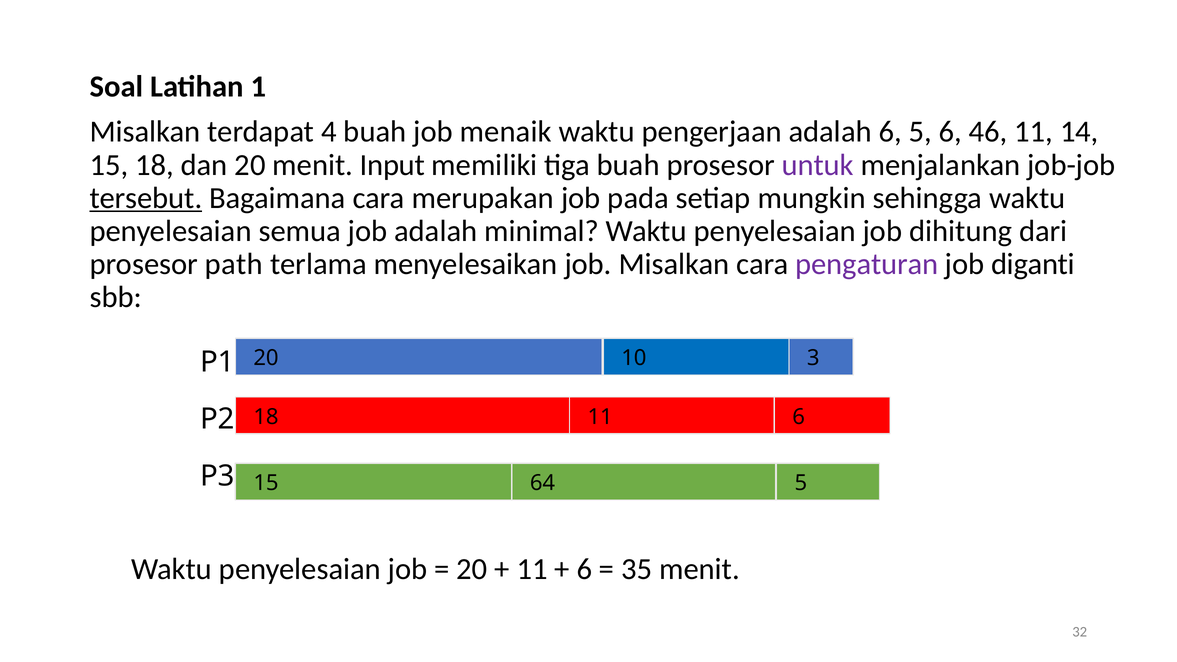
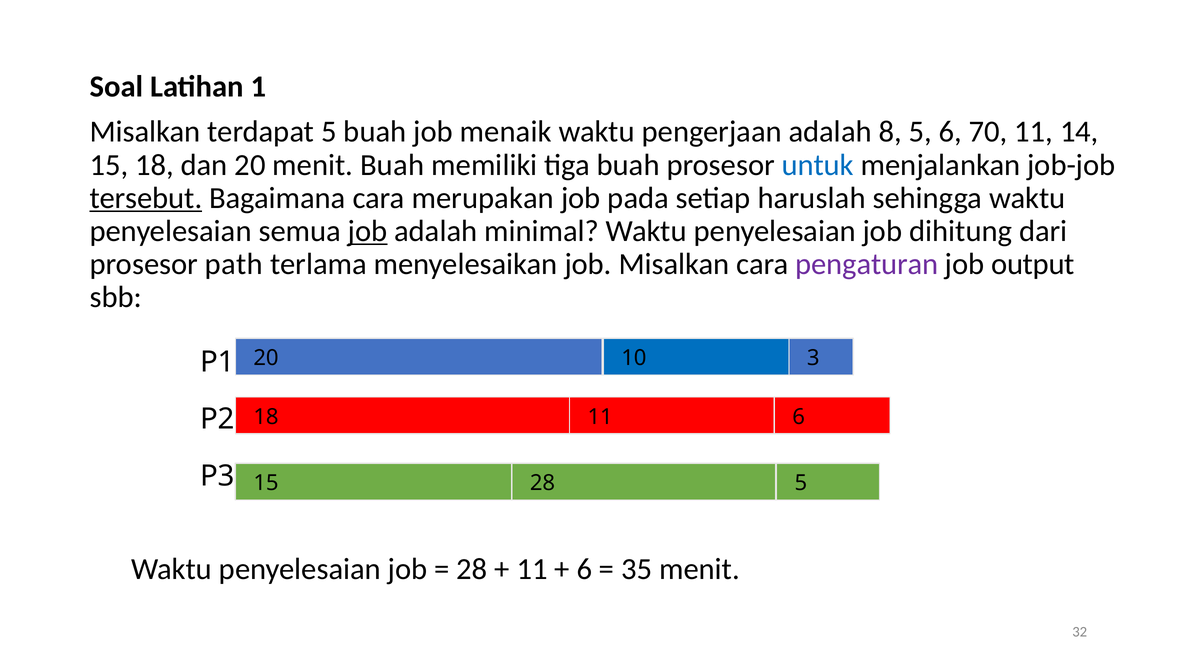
terdapat 4: 4 -> 5
adalah 6: 6 -> 8
46: 46 -> 70
menit Input: Input -> Buah
untuk colour: purple -> blue
mungkin: mungkin -> haruslah
job at (368, 231) underline: none -> present
diganti: diganti -> output
15 64: 64 -> 28
20 at (472, 569): 20 -> 28
